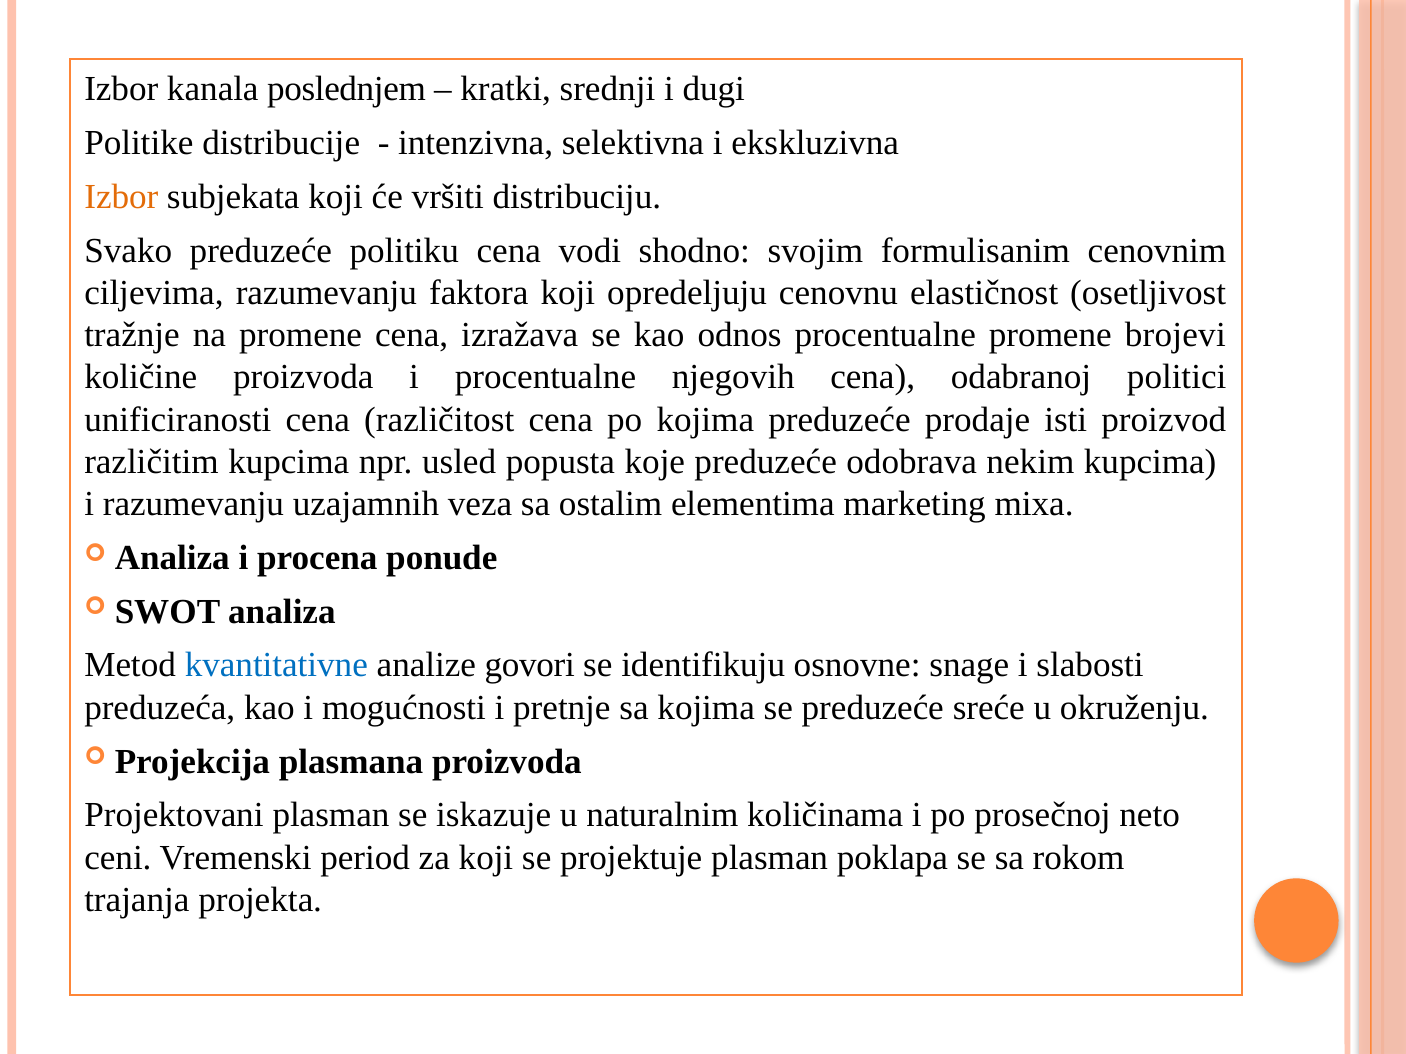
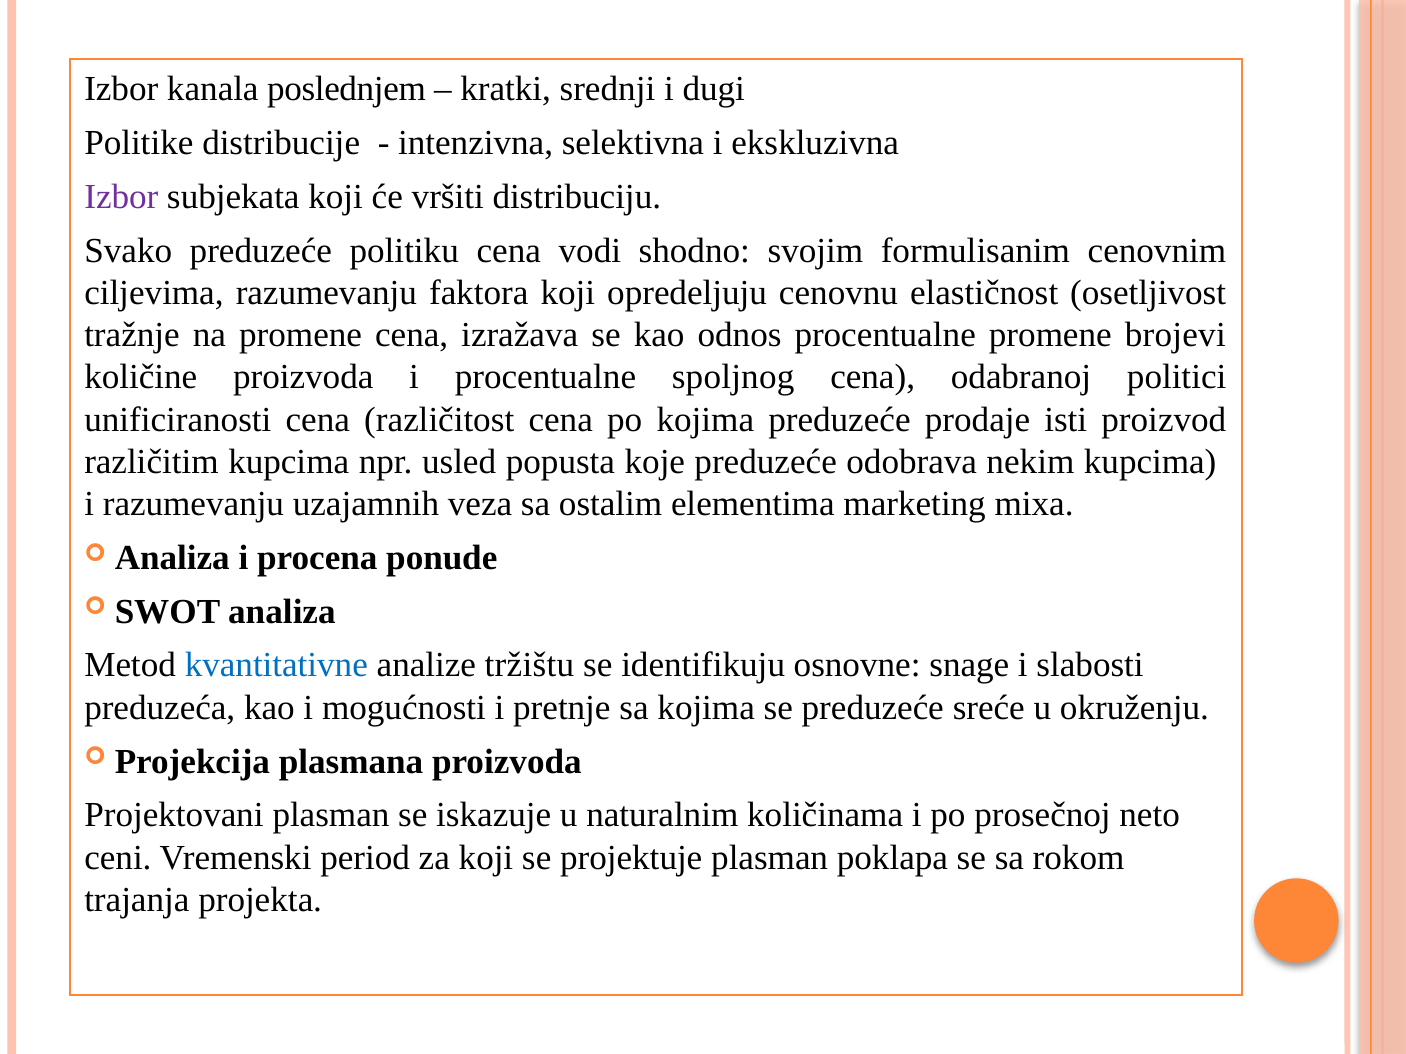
Izbor at (121, 197) colour: orange -> purple
njegovih: njegovih -> spoljnog
govori: govori -> tržištu
